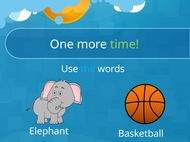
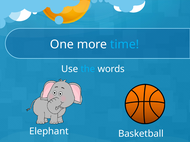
time colour: light green -> light blue
